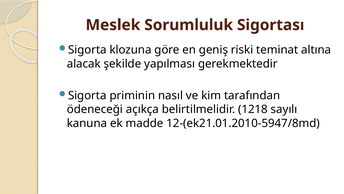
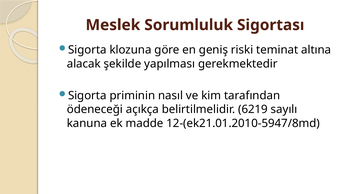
1218: 1218 -> 6219
